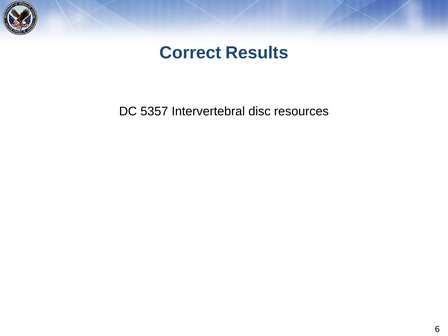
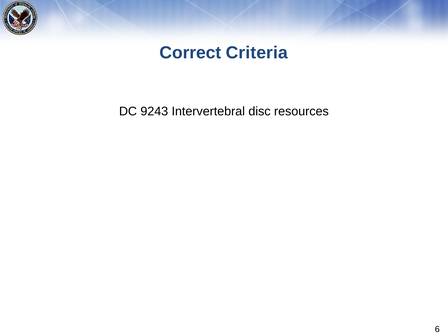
Results: Results -> Criteria
5357: 5357 -> 9243
